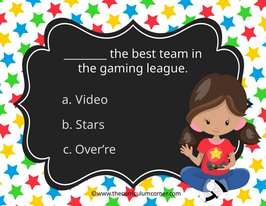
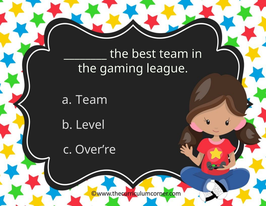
Video at (92, 100): Video -> Team
Stars: Stars -> Level
